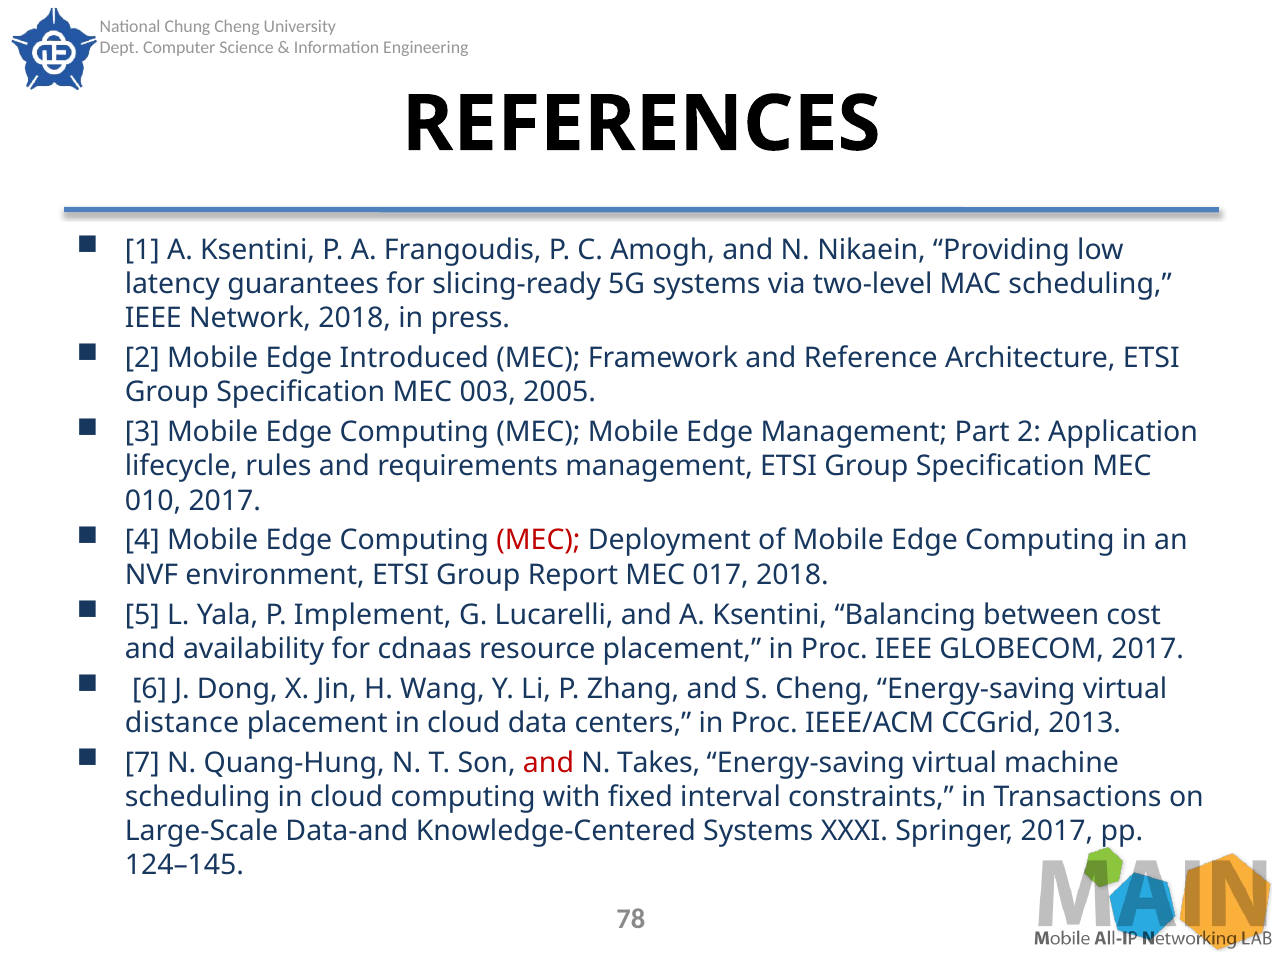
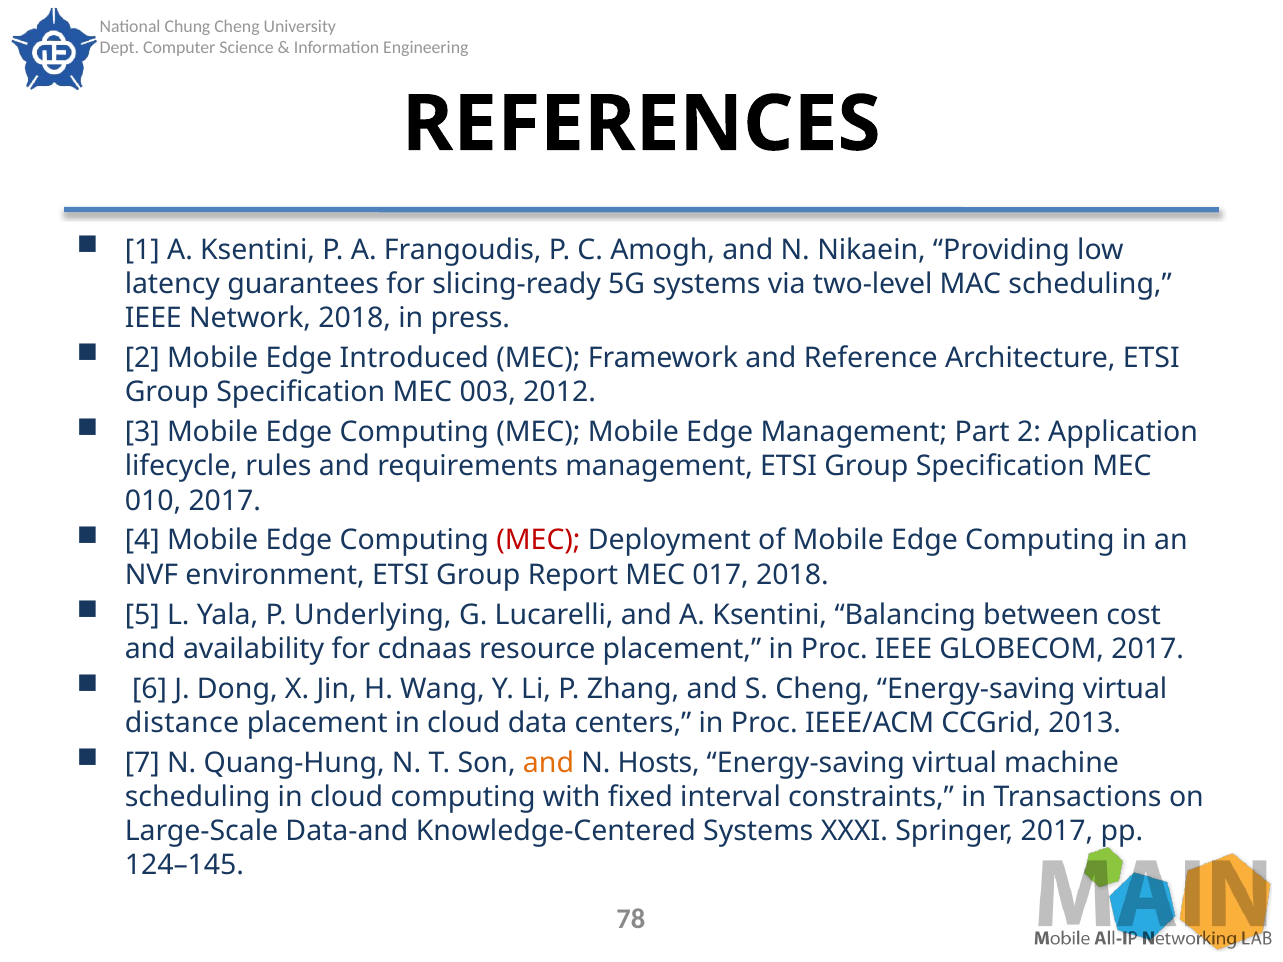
2005: 2005 -> 2012
Implement: Implement -> Underlying
and at (548, 763) colour: red -> orange
Takes: Takes -> Hosts
